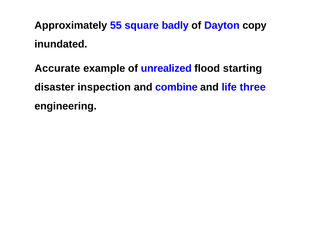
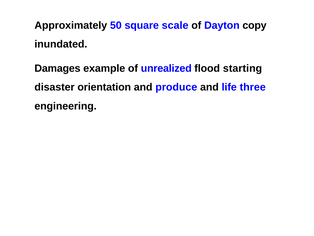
55: 55 -> 50
badly: badly -> scale
Accurate: Accurate -> Damages
inspection: inspection -> orientation
combine: combine -> produce
